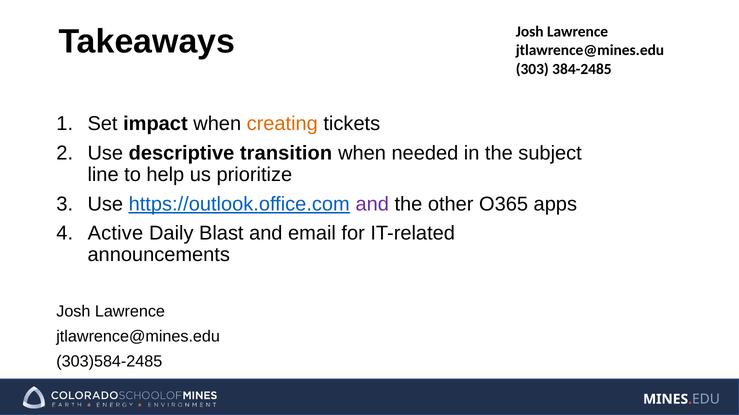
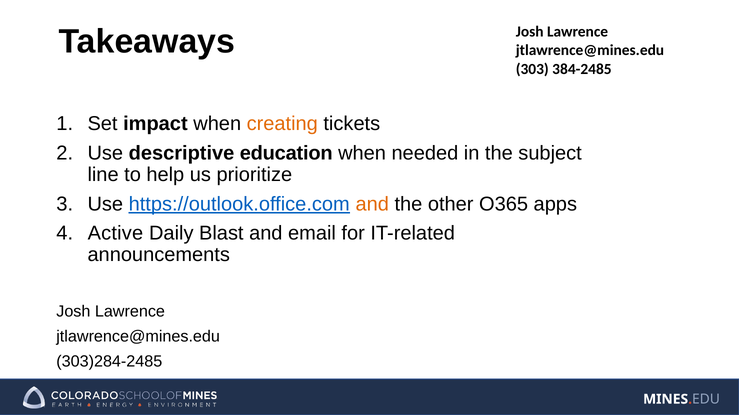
transition: transition -> education
and at (372, 204) colour: purple -> orange
303)584-2485: 303)584-2485 -> 303)284-2485
